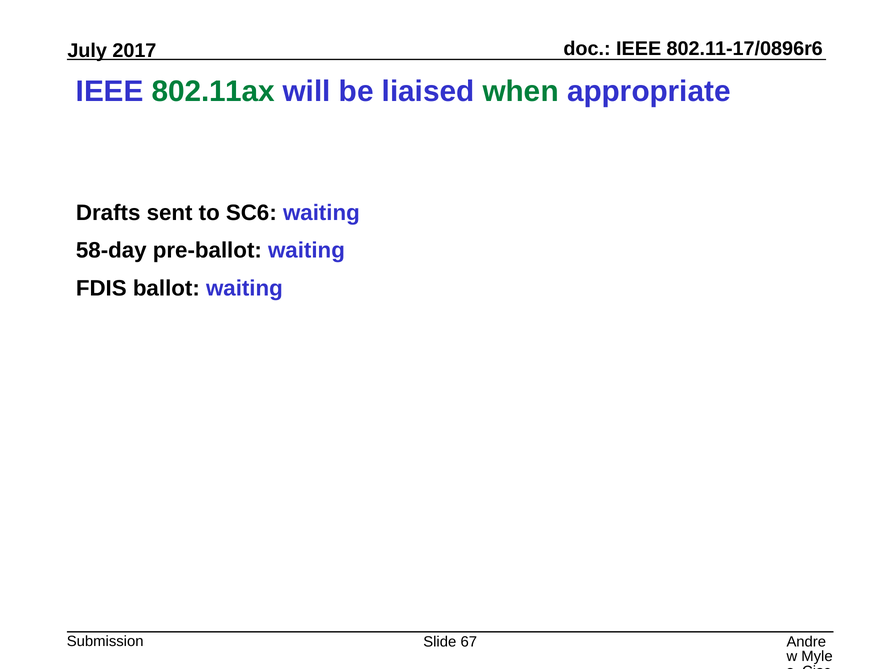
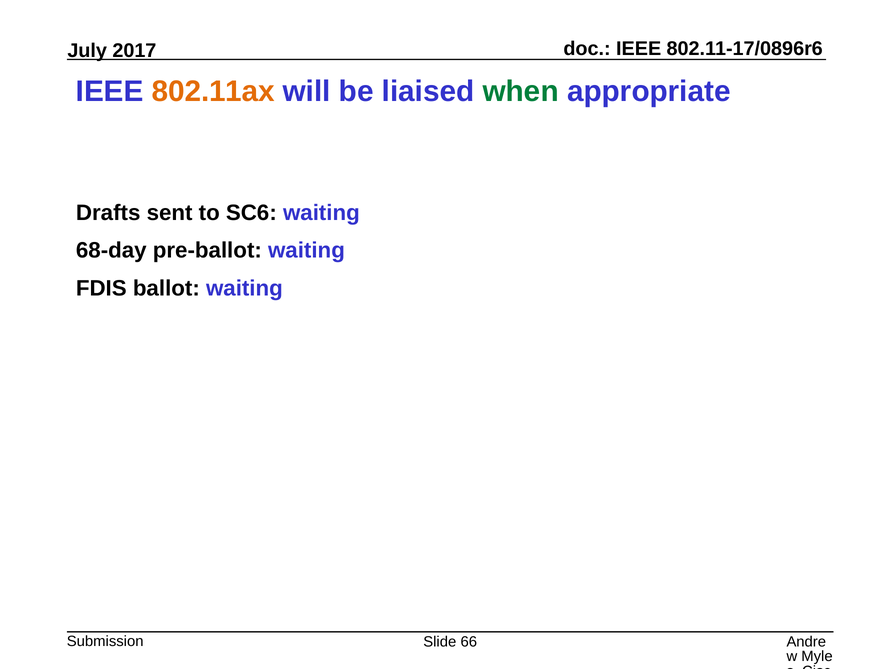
802.11ax colour: green -> orange
58-day: 58-day -> 68-day
67: 67 -> 66
